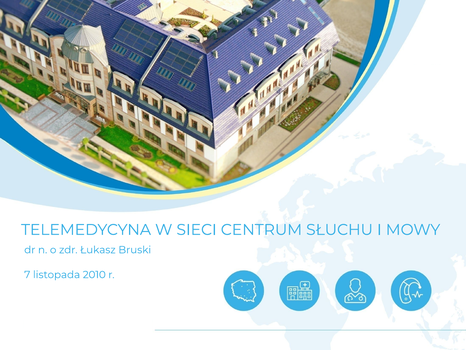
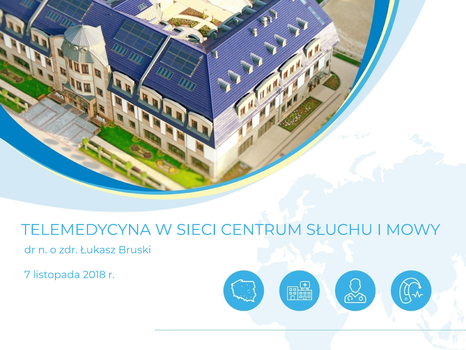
2010: 2010 -> 2018
